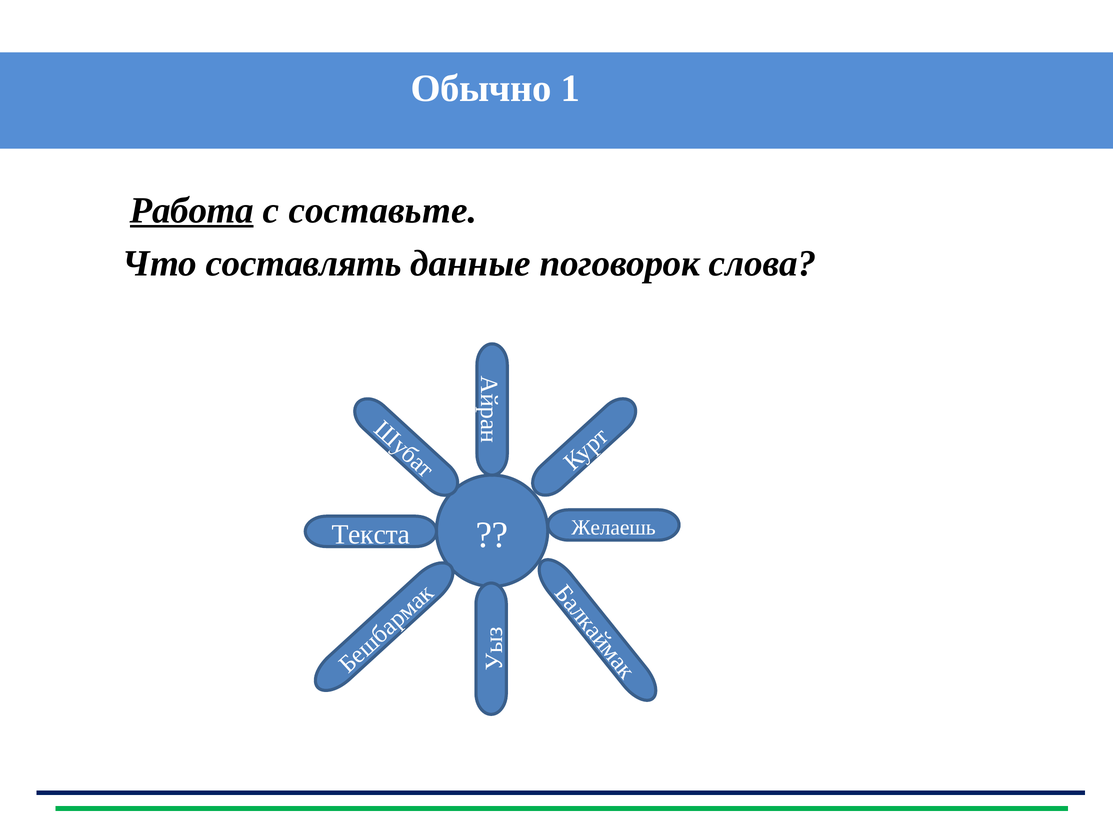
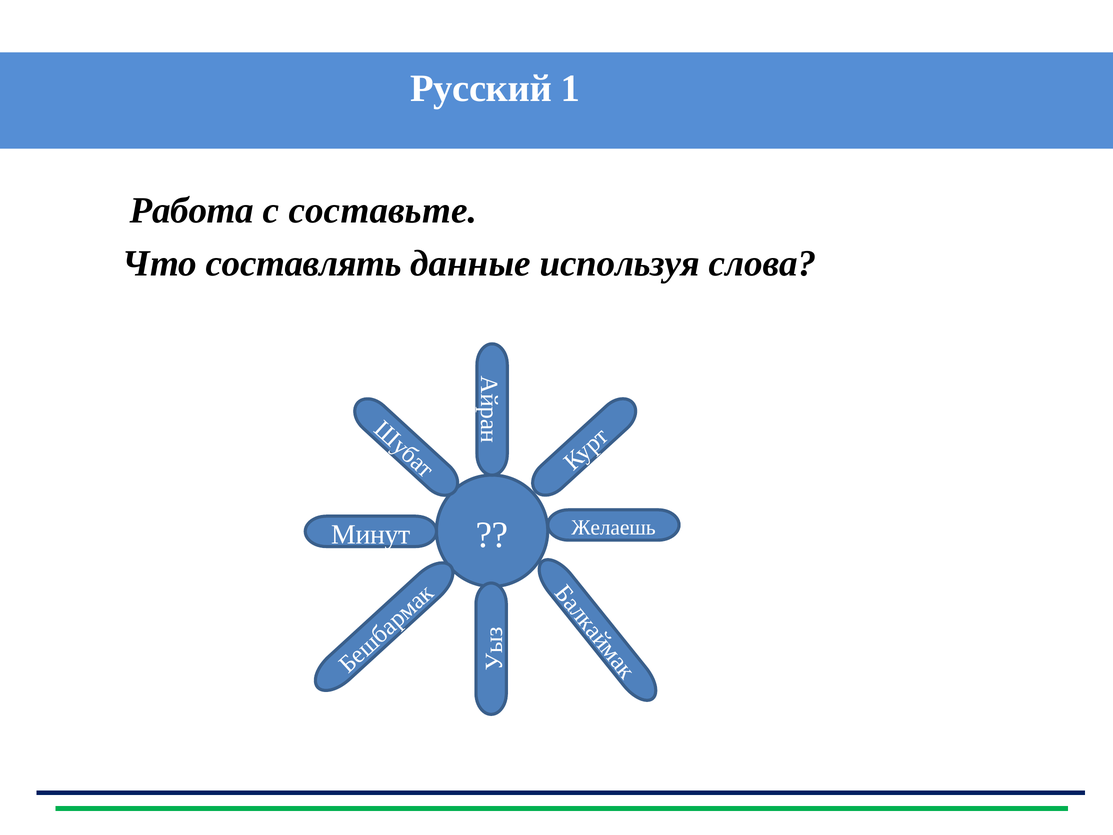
Обычно: Обычно -> Русский
Работа underline: present -> none
поговорок: поговорок -> используя
Текста: Текста -> Минут
